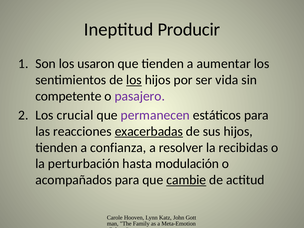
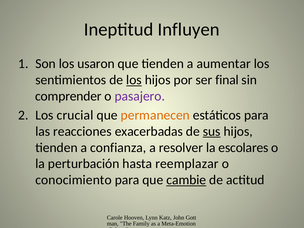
Producir: Producir -> Influyen
vida: vida -> final
competente: competente -> comprender
permanecen colour: purple -> orange
exacerbadas underline: present -> none
sus underline: none -> present
recibidas: recibidas -> escolares
modulación: modulación -> reemplazar
acompañados: acompañados -> conocimiento
